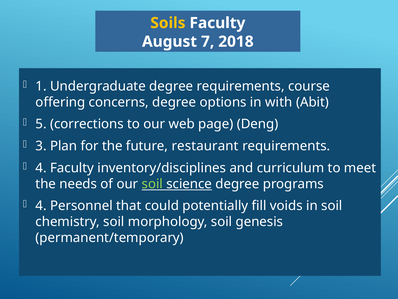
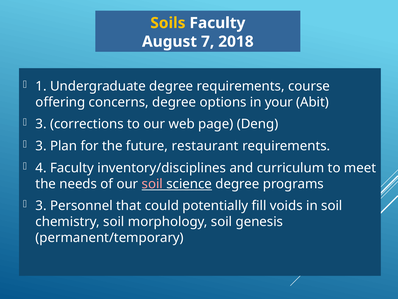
with: with -> your
5 at (41, 124): 5 -> 3
soil at (152, 184) colour: light green -> pink
4 at (41, 205): 4 -> 3
